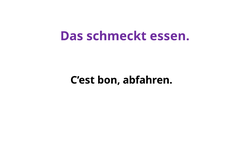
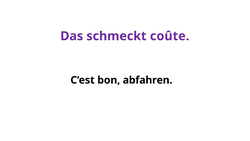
essen: essen -> coûte
